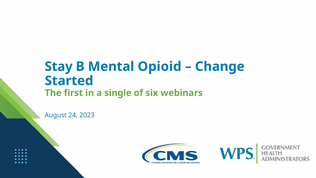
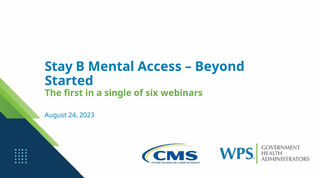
Opioid: Opioid -> Access
Change: Change -> Beyond
